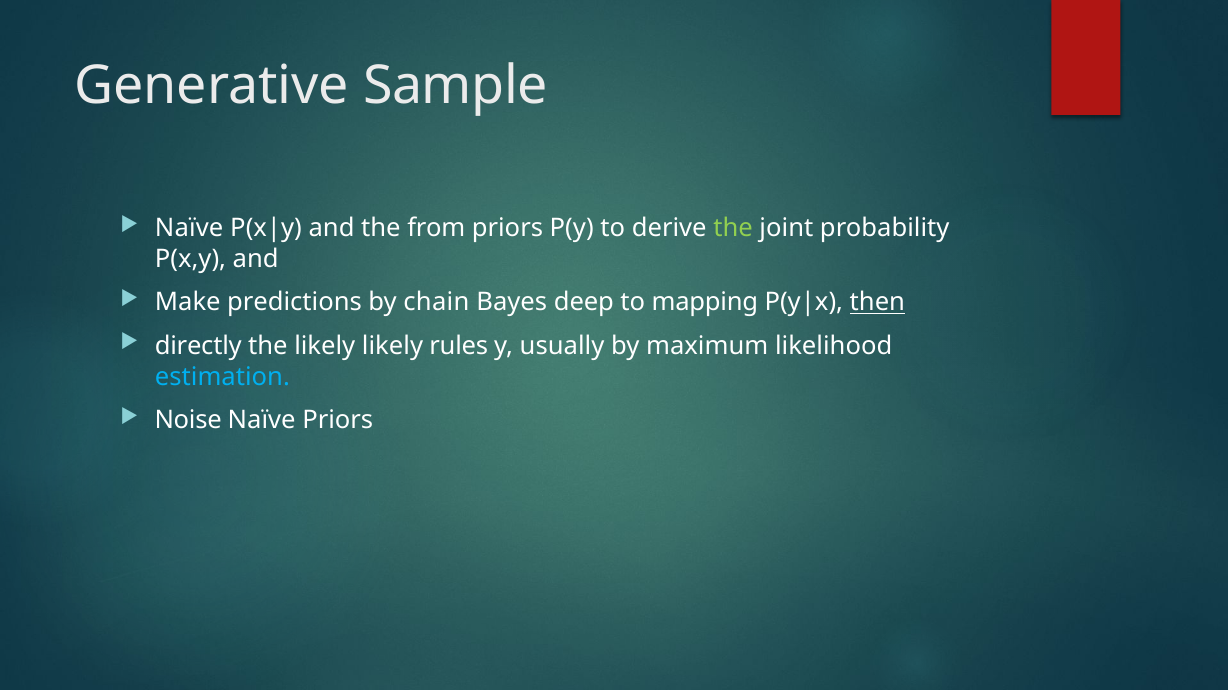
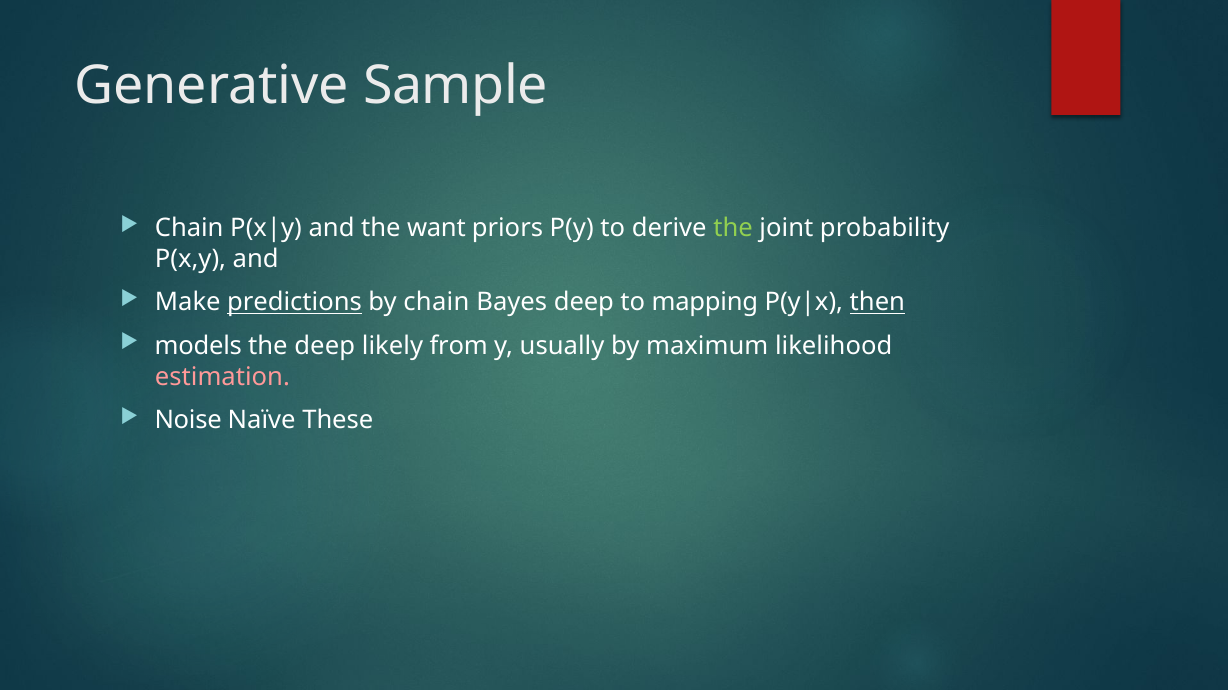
Naïve at (189, 229): Naïve -> Chain
from: from -> want
predictions underline: none -> present
directly: directly -> models
the likely: likely -> deep
rules: rules -> from
estimation colour: light blue -> pink
Naïve Priors: Priors -> These
